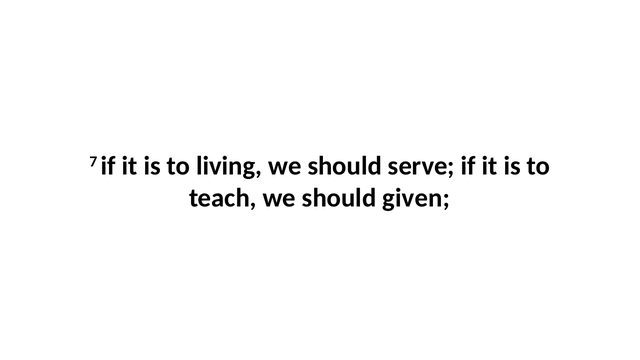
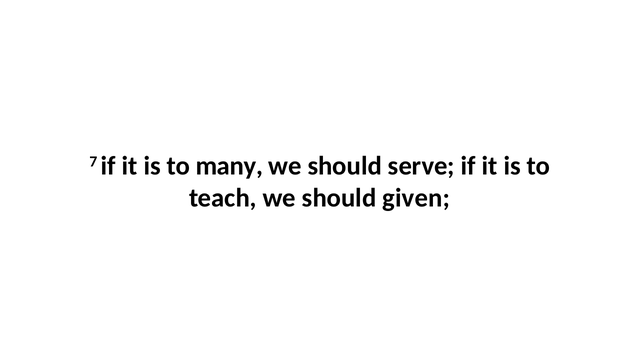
living: living -> many
